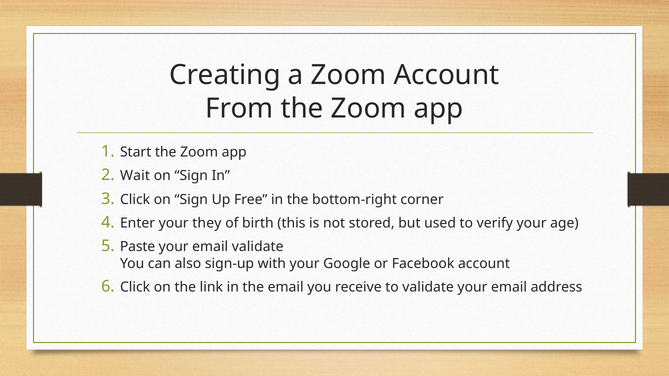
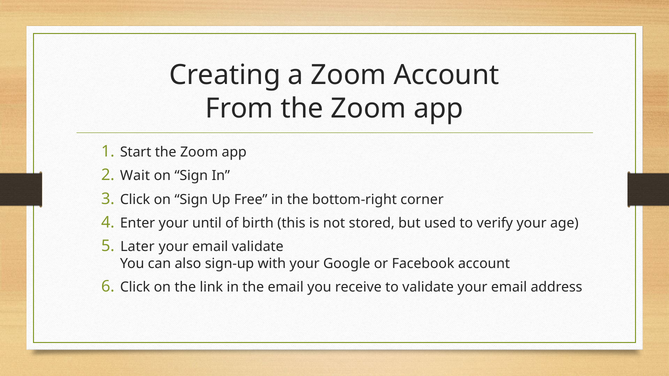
they: they -> until
Paste: Paste -> Later
